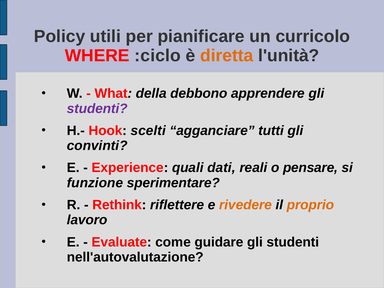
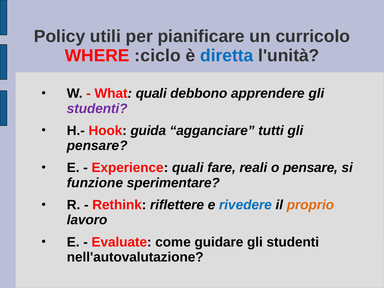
diretta colour: orange -> blue
What della: della -> quali
scelti: scelti -> guida
convinti at (97, 146): convinti -> pensare
dati: dati -> fare
rivedere colour: orange -> blue
